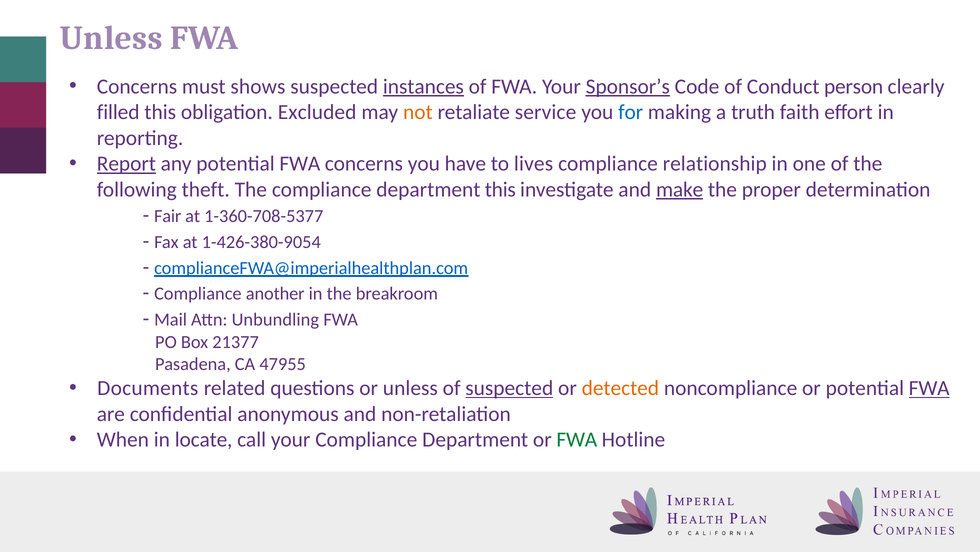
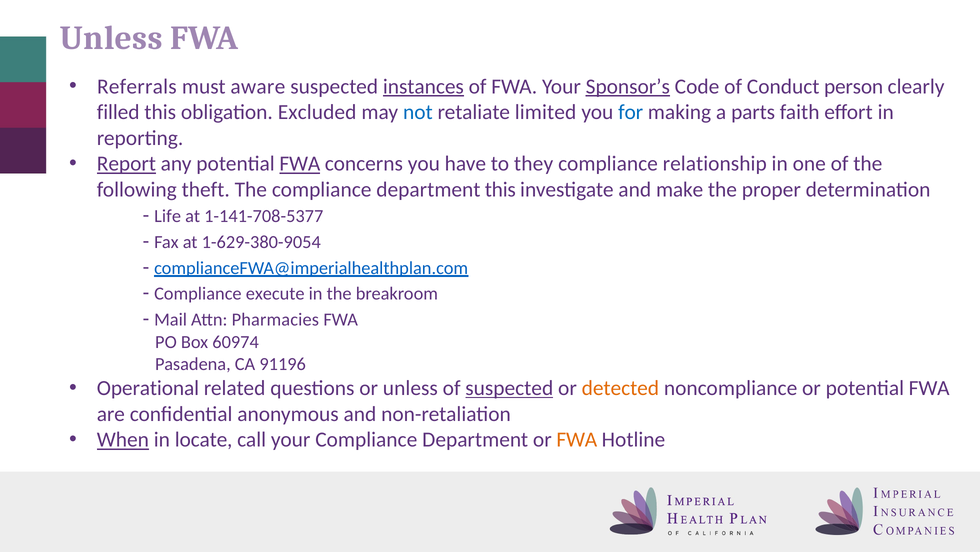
Concerns at (137, 86): Concerns -> Referrals
shows: shows -> aware
not colour: orange -> blue
service: service -> limited
truth: truth -> parts
FWA at (300, 164) underline: none -> present
lives: lives -> they
make underline: present -> none
Fair: Fair -> Life
1-360-708-5377: 1-360-708-5377 -> 1-141-708-5377
1-426-380-9054: 1-426-380-9054 -> 1-629-380-9054
another: another -> execute
Unbundling: Unbundling -> Pharmacies
21377: 21377 -> 60974
47955: 47955 -> 91196
Documents: Documents -> Operational
FWA at (929, 388) underline: present -> none
When underline: none -> present
FWA at (577, 439) colour: green -> orange
